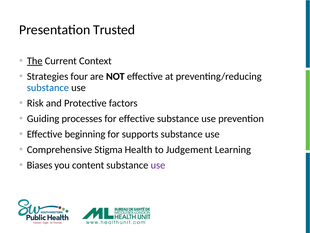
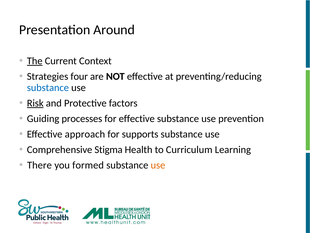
Trusted: Trusted -> Around
Risk underline: none -> present
beginning: beginning -> approach
Judgement: Judgement -> Curriculum
Biases: Biases -> There
content: content -> formed
use at (158, 165) colour: purple -> orange
